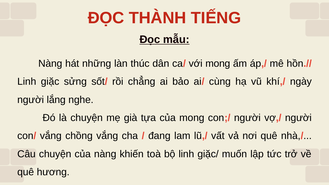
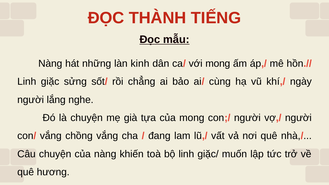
thúc: thúc -> kinh
